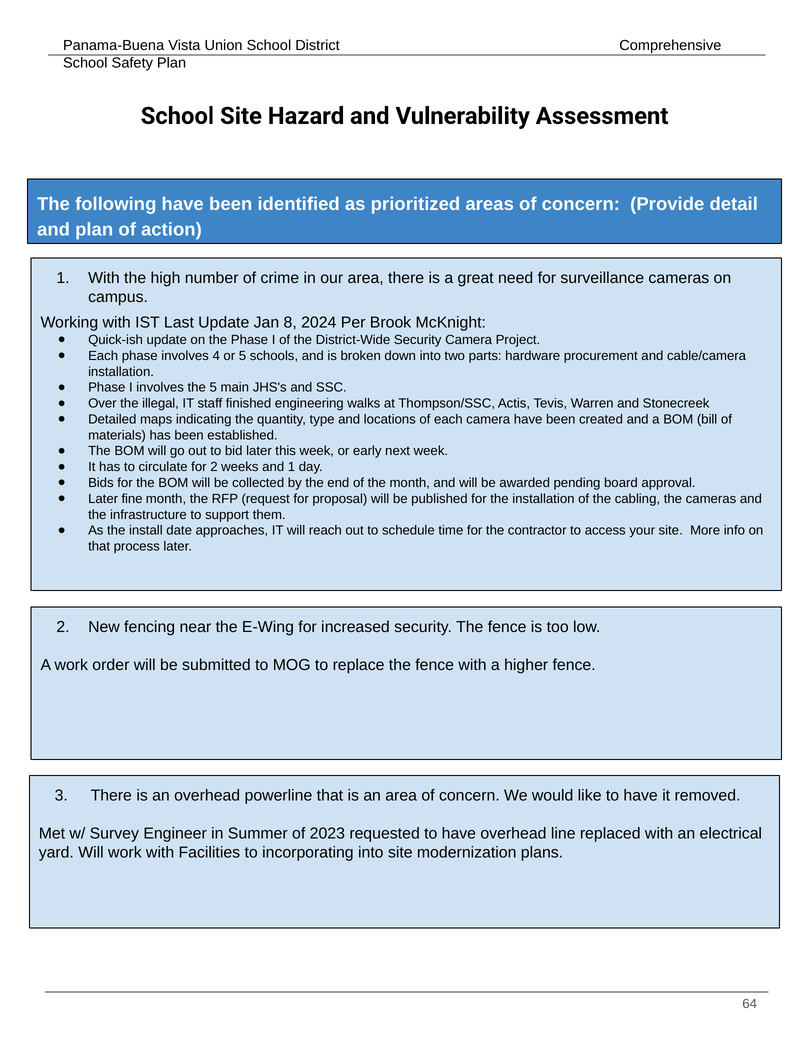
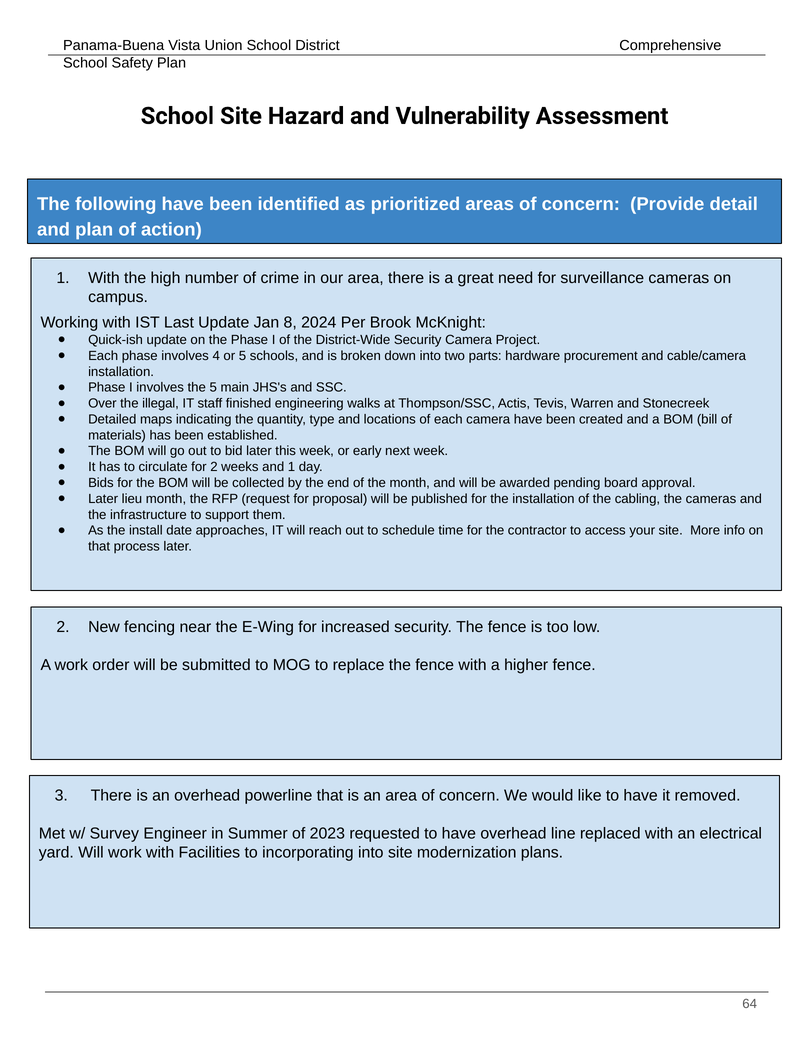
fine: fine -> lieu
